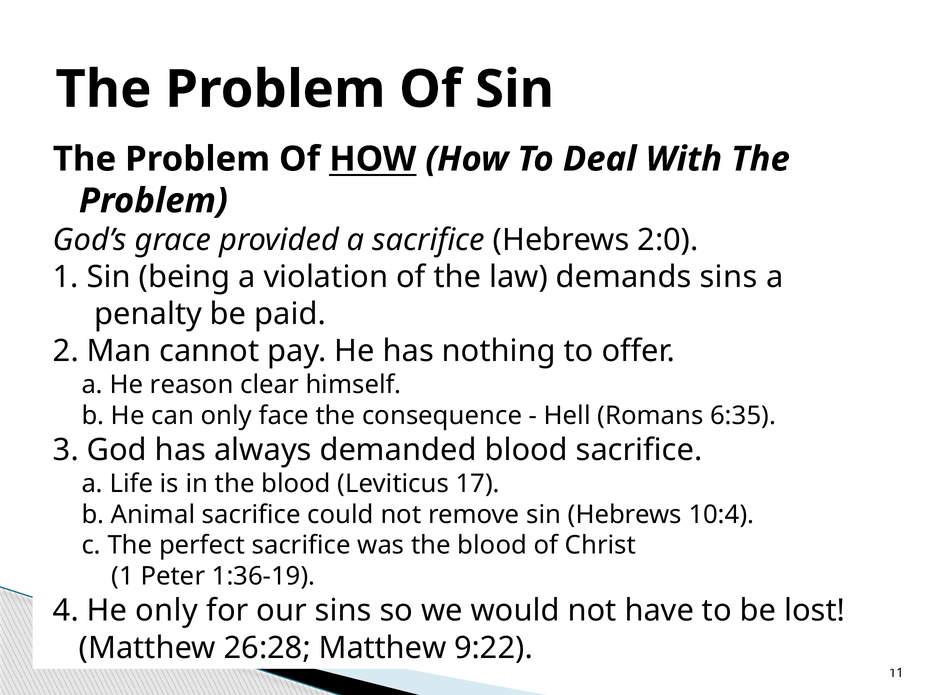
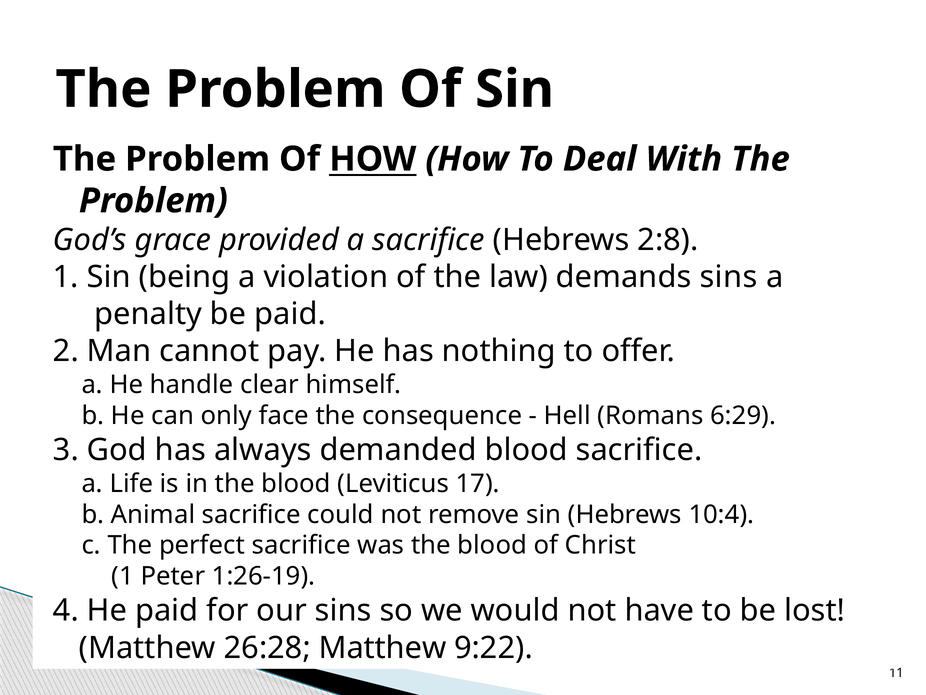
2:0: 2:0 -> 2:8
reason: reason -> handle
6:35: 6:35 -> 6:29
1:36-19: 1:36-19 -> 1:26-19
He only: only -> paid
